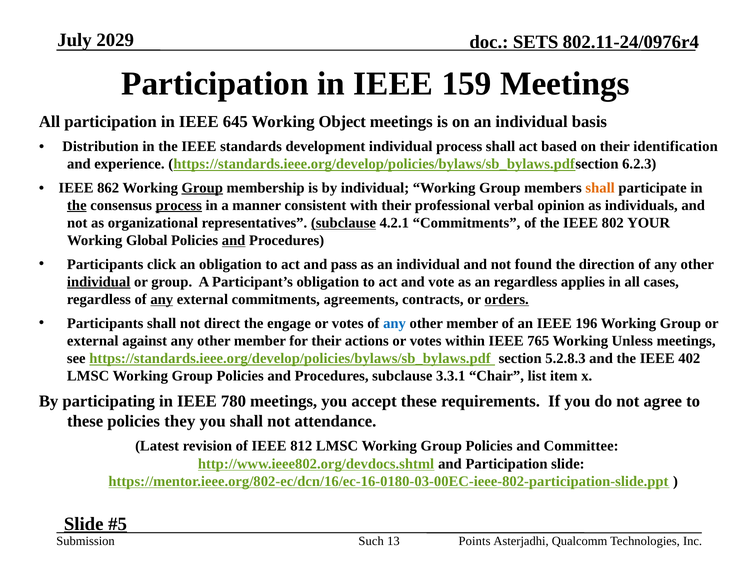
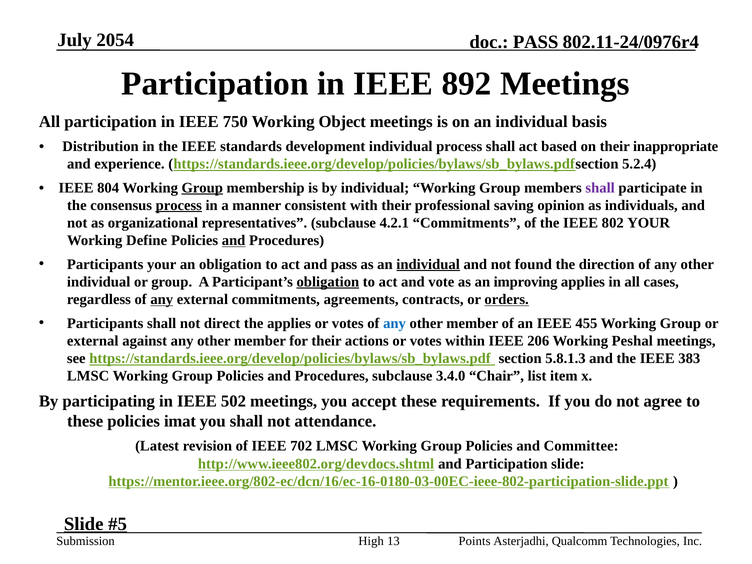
2029: 2029 -> 2054
SETS at (536, 42): SETS -> PASS
159: 159 -> 892
645: 645 -> 750
identification: identification -> inappropriate
6.2.3: 6.2.3 -> 5.2.4
862: 862 -> 804
shall at (600, 188) colour: orange -> purple
the at (77, 205) underline: present -> none
verbal: verbal -> saving
subclause at (343, 223) underline: present -> none
Global: Global -> Define
Participants click: click -> your
individual at (428, 264) underline: none -> present
individual at (99, 282) underline: present -> none
obligation at (328, 282) underline: none -> present
an regardless: regardless -> improving
the engage: engage -> applies
196: 196 -> 455
765: 765 -> 206
Unless: Unless -> Peshal
5.2.8.3: 5.2.8.3 -> 5.8.1.3
402: 402 -> 383
3.3.1: 3.3.1 -> 3.4.0
780: 780 -> 502
they: they -> imat
812: 812 -> 702
Such: Such -> High
